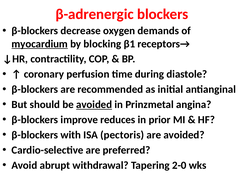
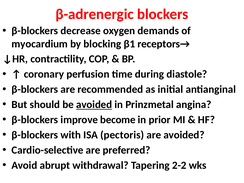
myocardium underline: present -> none
reduces: reduces -> become
2-0: 2-0 -> 2-2
